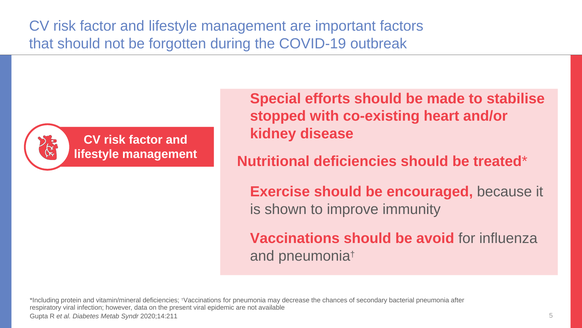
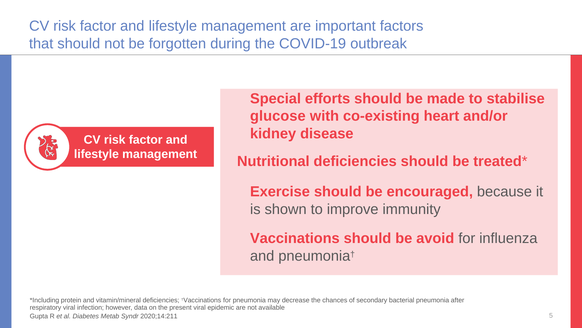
stopped: stopped -> glucose
